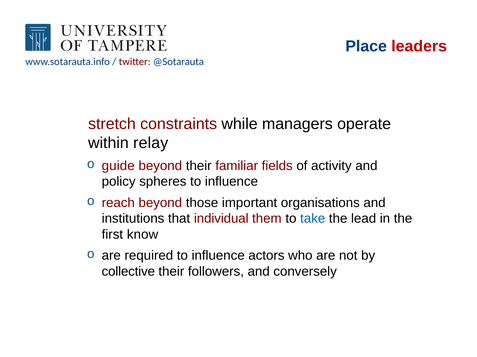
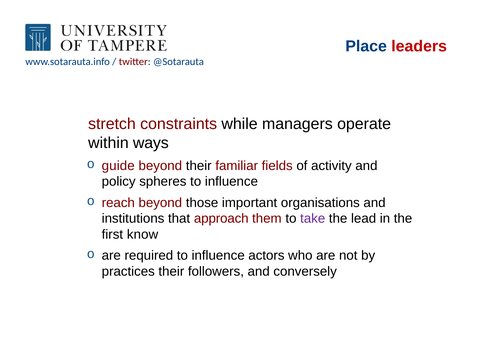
relay: relay -> ways
individual: individual -> approach
take colour: blue -> purple
collective: collective -> practices
